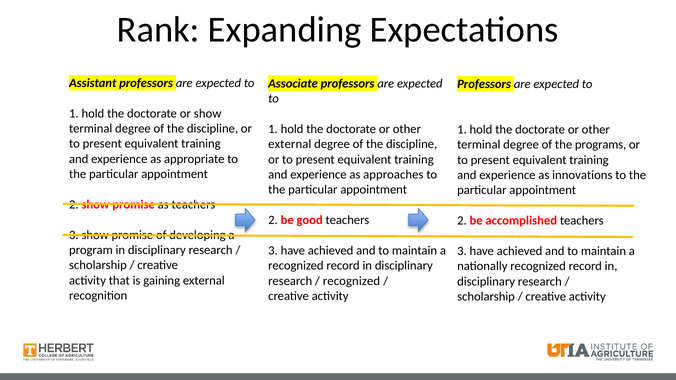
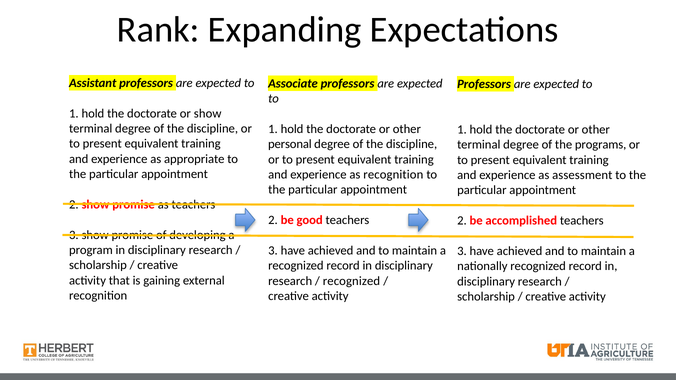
external at (290, 144): external -> personal
as approaches: approaches -> recognition
innovations: innovations -> assessment
